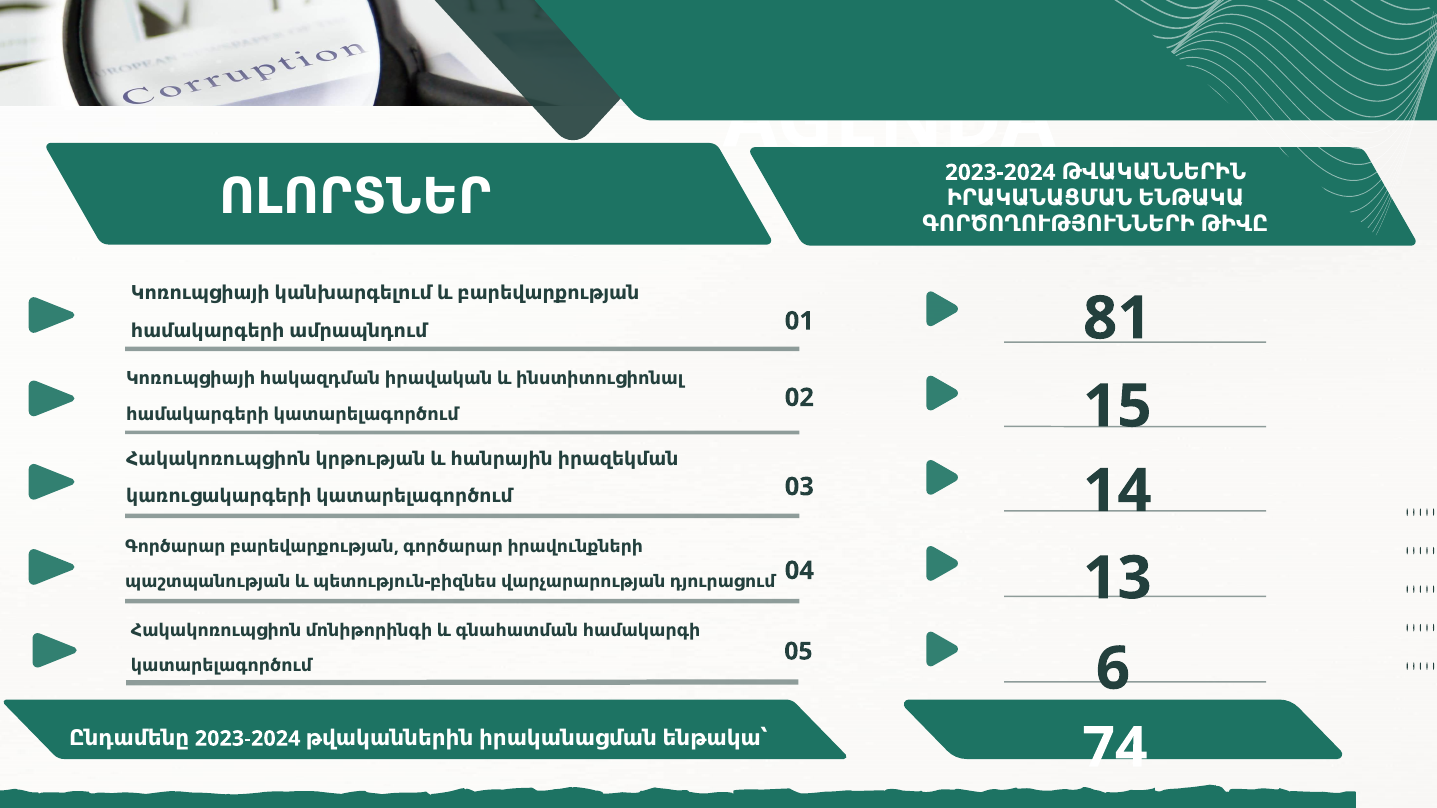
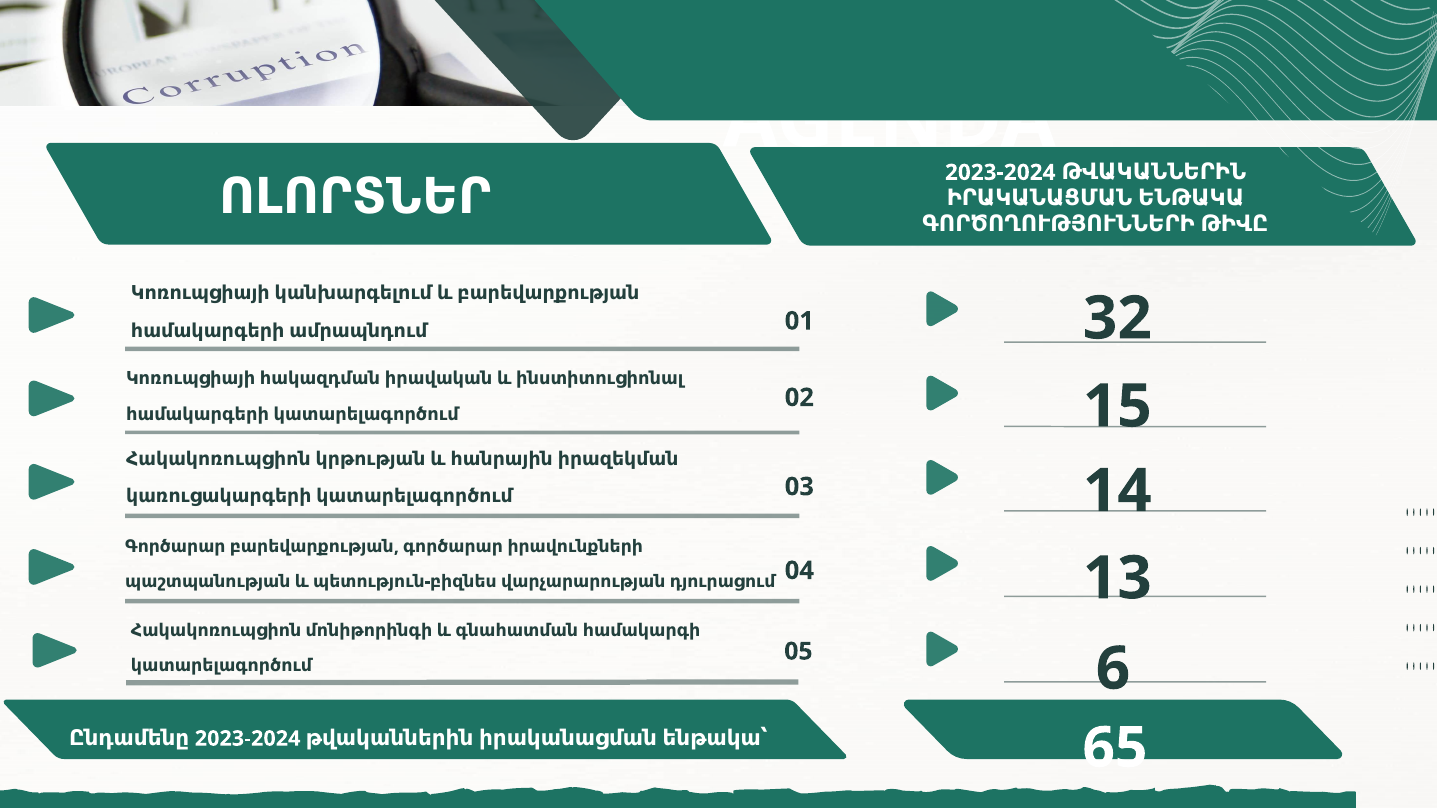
81: 81 -> 32
74: 74 -> 65
